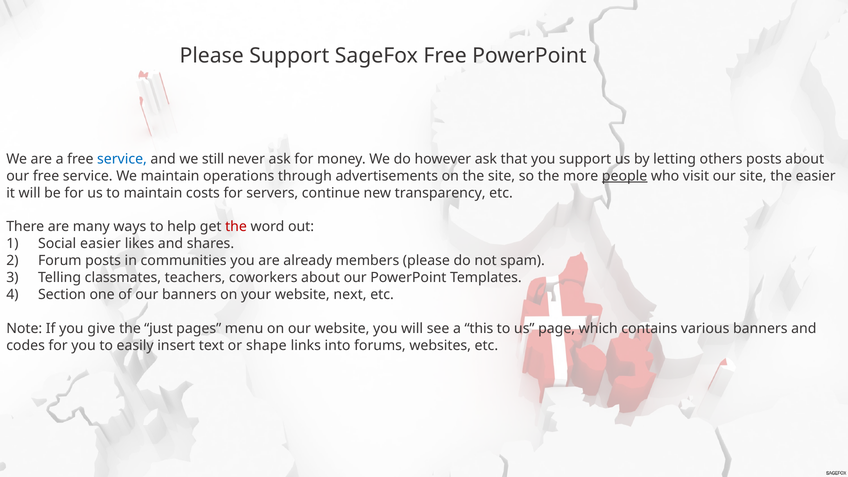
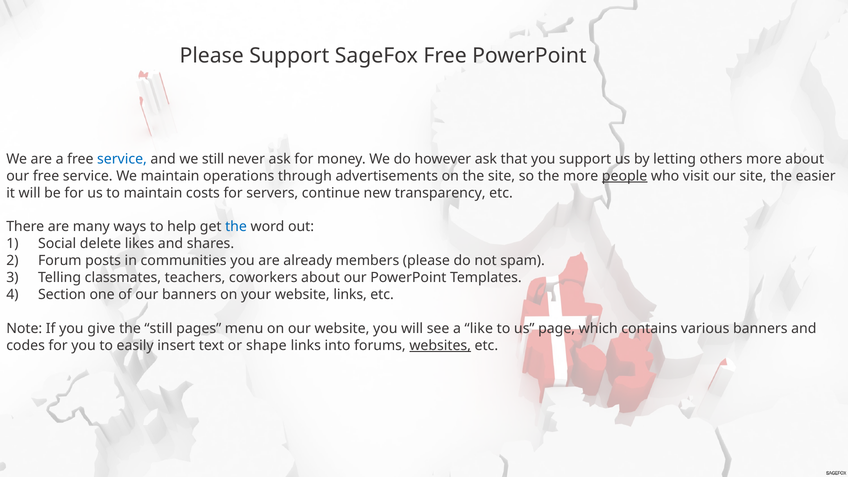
others posts: posts -> more
the at (236, 227) colour: red -> blue
Social easier: easier -> delete
website next: next -> links
the just: just -> still
this: this -> like
websites underline: none -> present
